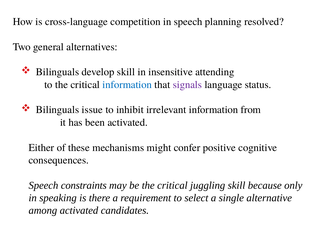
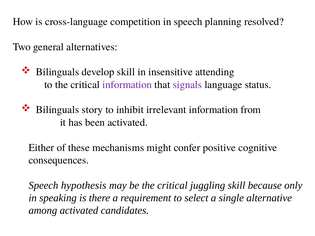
information at (127, 85) colour: blue -> purple
issue: issue -> story
constraints: constraints -> hypothesis
